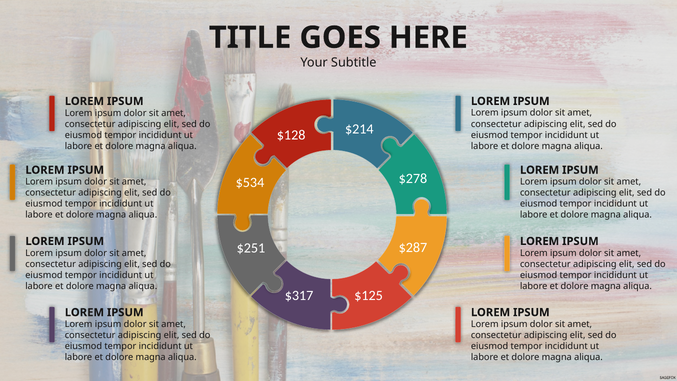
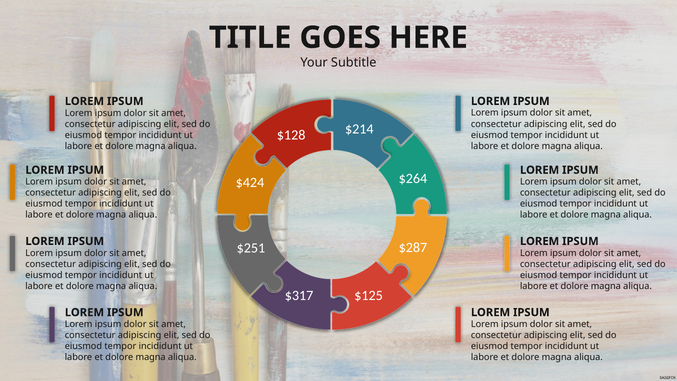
$278: $278 -> $264
$534: $534 -> $424
